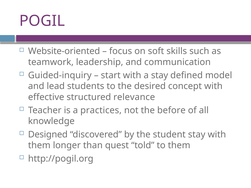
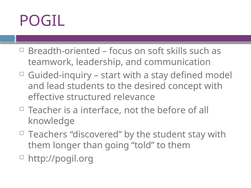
Website-oriented: Website-oriented -> Breadth-oriented
practices: practices -> interface
Designed: Designed -> Teachers
quest: quest -> going
